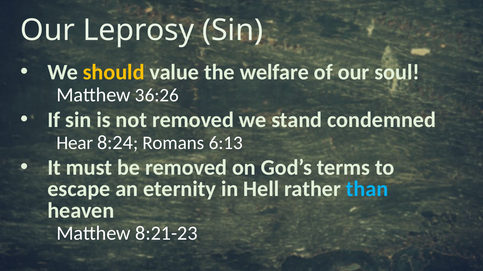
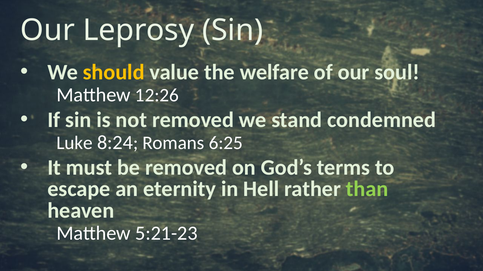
36:26: 36:26 -> 12:26
Hear: Hear -> Luke
6:13: 6:13 -> 6:25
than colour: light blue -> light green
8:21-23: 8:21-23 -> 5:21-23
